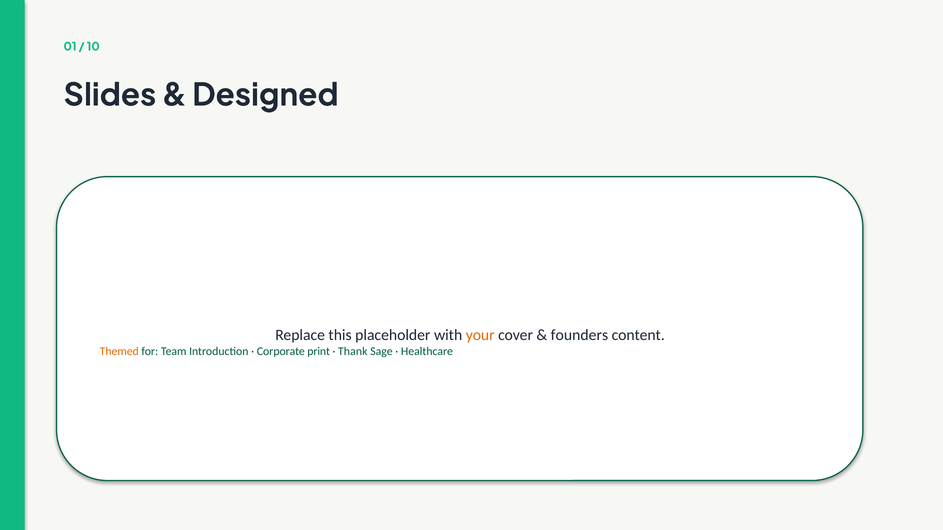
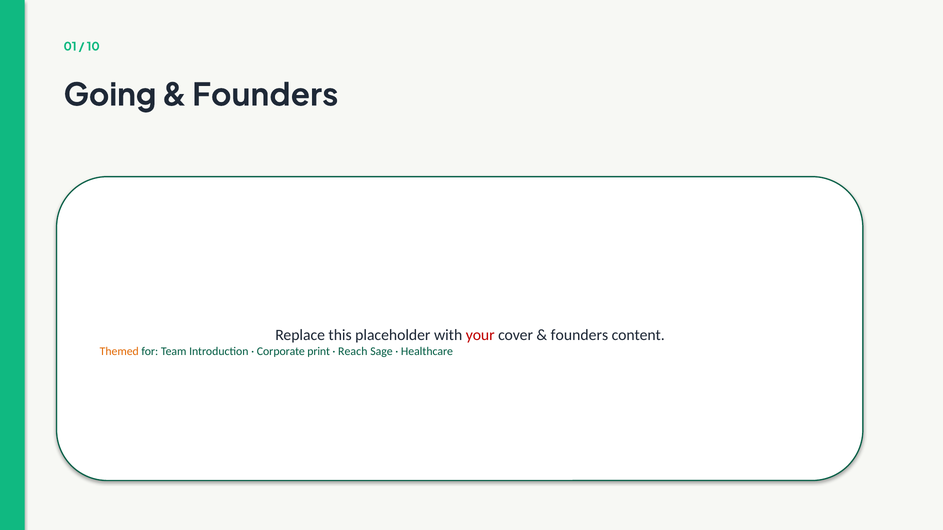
Slides: Slides -> Going
Designed at (265, 95): Designed -> Founders
your colour: orange -> red
Thank: Thank -> Reach
